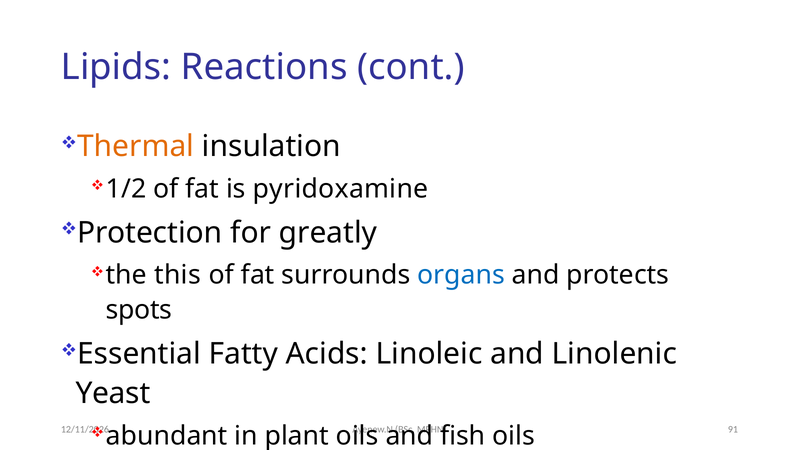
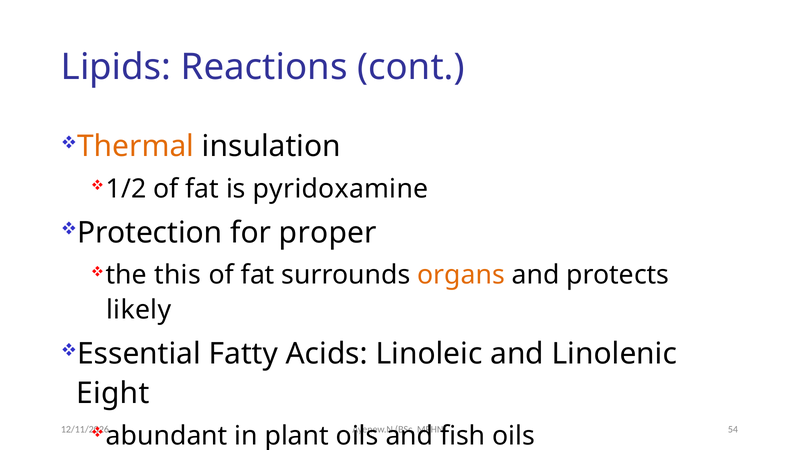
greatly: greatly -> proper
organs colour: blue -> orange
spots: spots -> likely
Yeast: Yeast -> Eight
91: 91 -> 54
